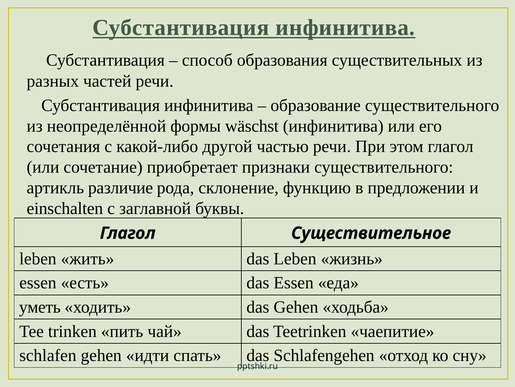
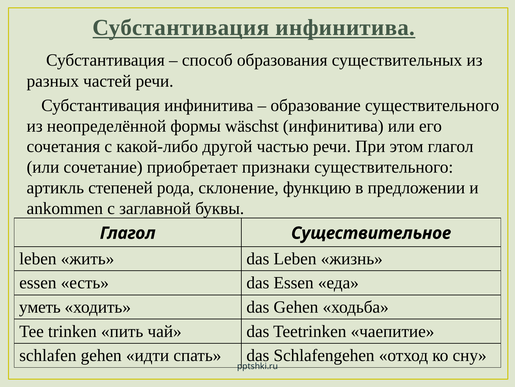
различие: различие -> степеней
einschalten: einschalten -> ankommen
